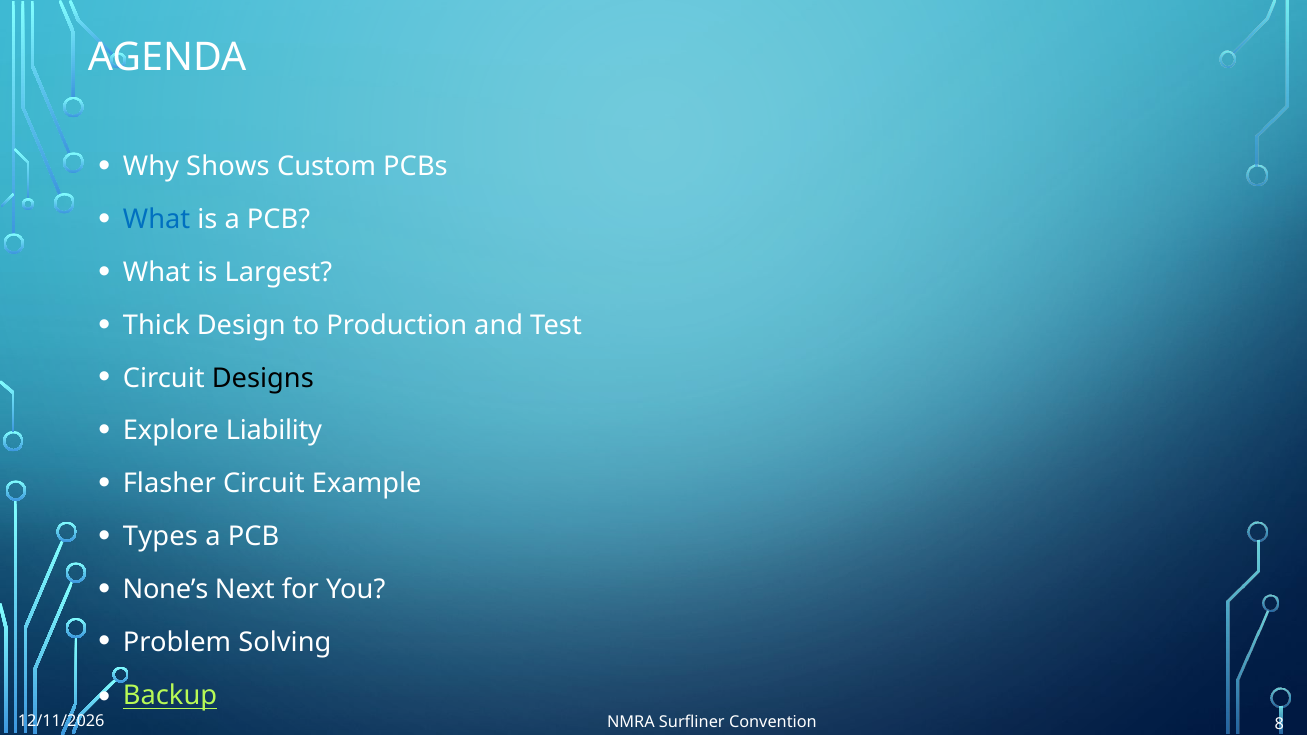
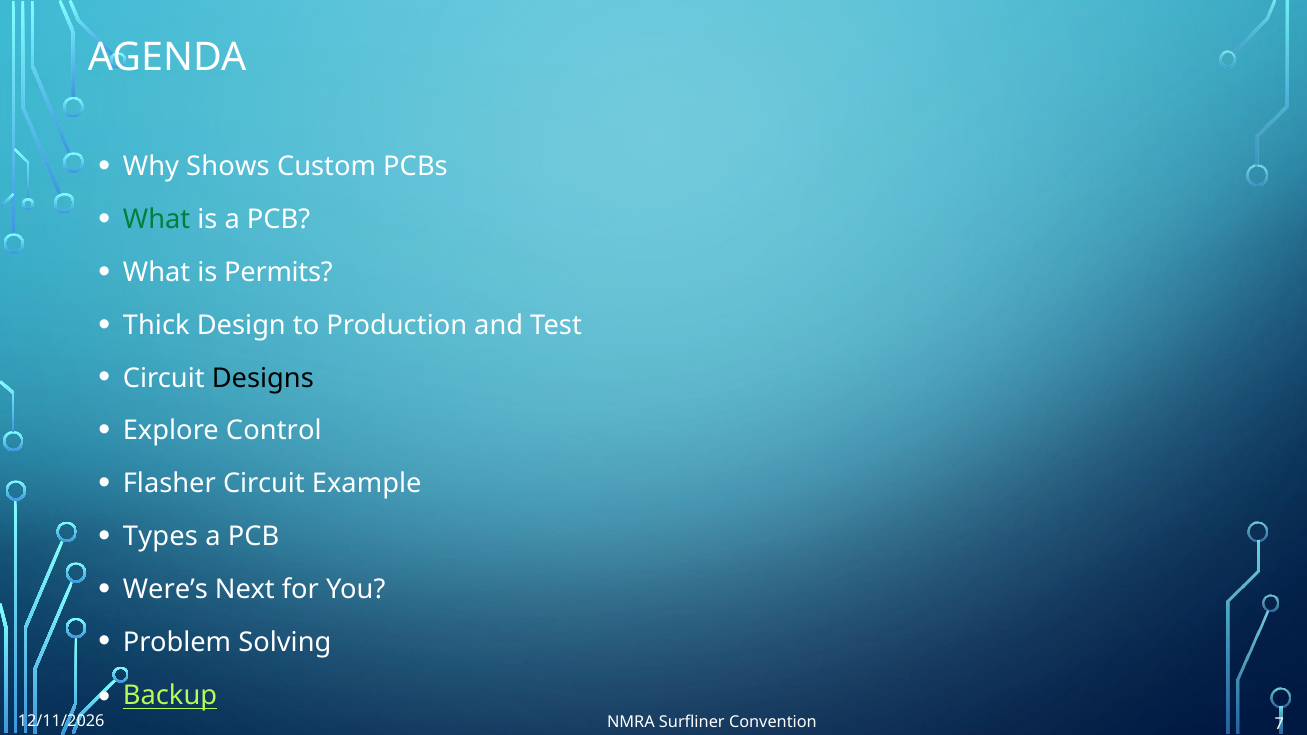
What at (157, 220) colour: blue -> green
Largest: Largest -> Permits
Liability: Liability -> Control
None’s: None’s -> Were’s
8: 8 -> 7
